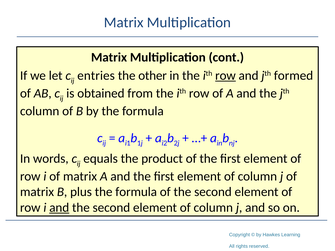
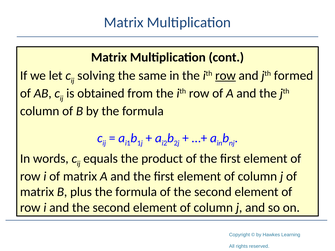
entries: entries -> solving
other: other -> same
and at (59, 208) underline: present -> none
